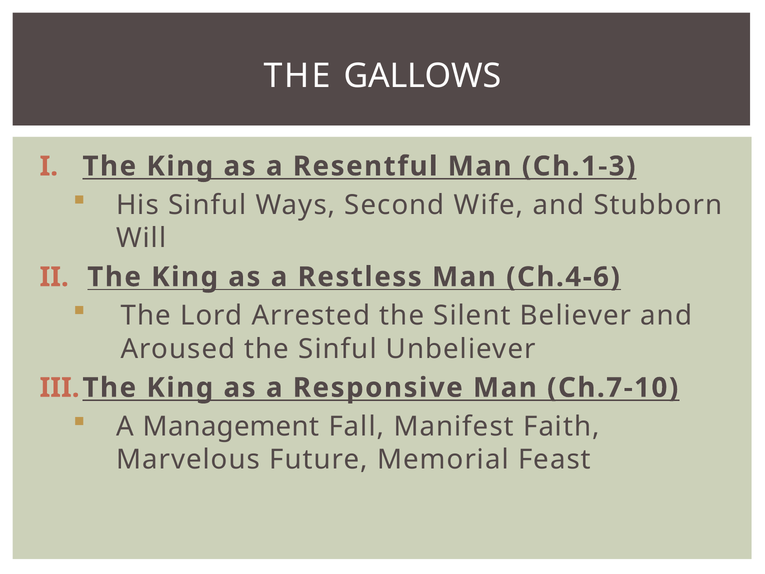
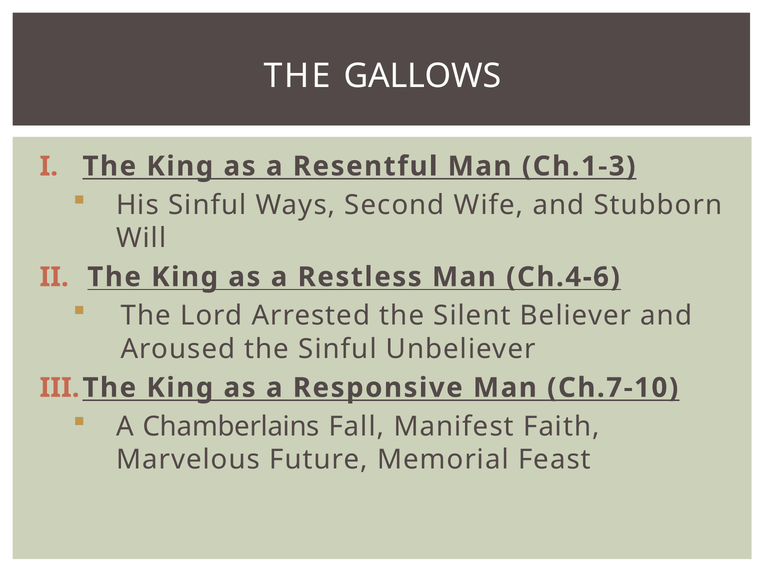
Management: Management -> Chamberlains
